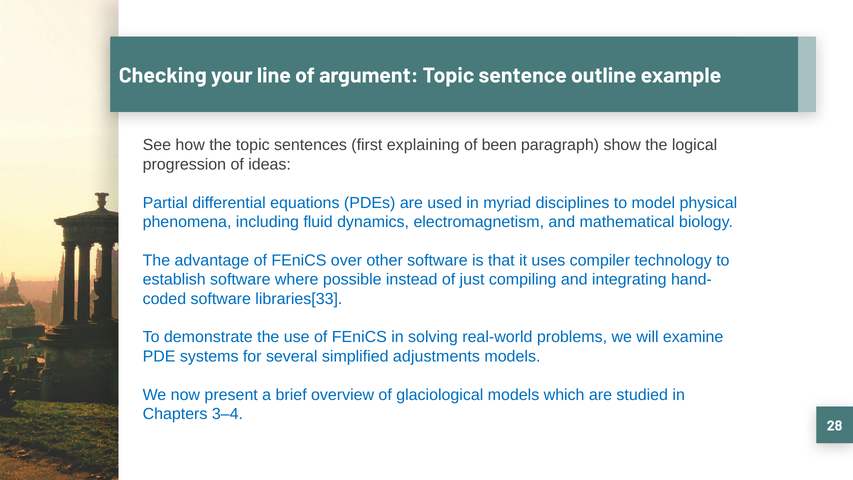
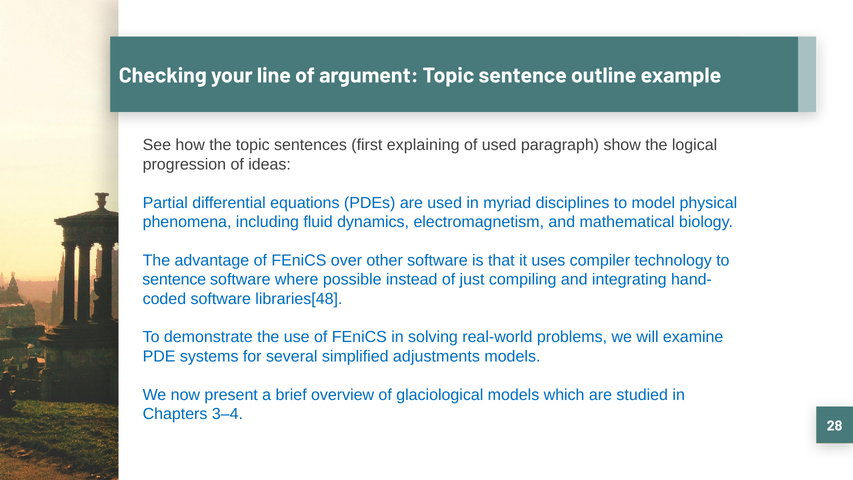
of been: been -> used
establish at (174, 279): establish -> sentence
libraries[33: libraries[33 -> libraries[48
